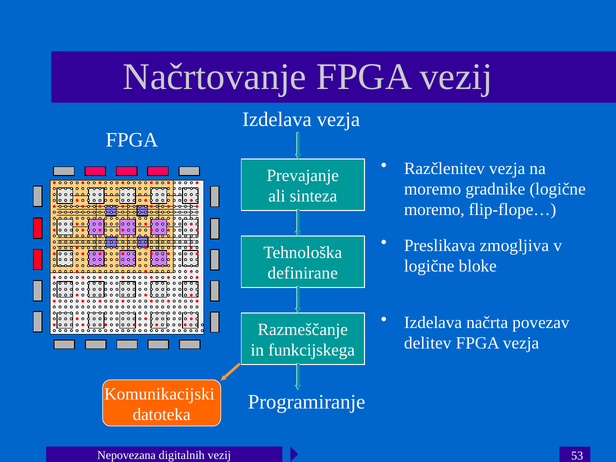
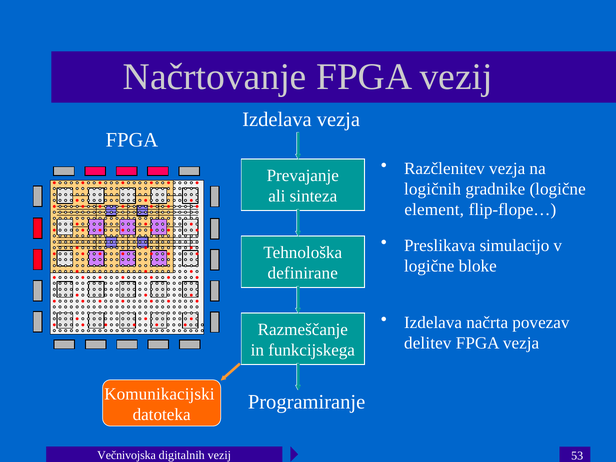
moremo at (433, 189): moremo -> logičnih
moremo at (434, 210): moremo -> element
zmogljiva: zmogljiva -> simulacijo
Nepovezana: Nepovezana -> Večnivojska
